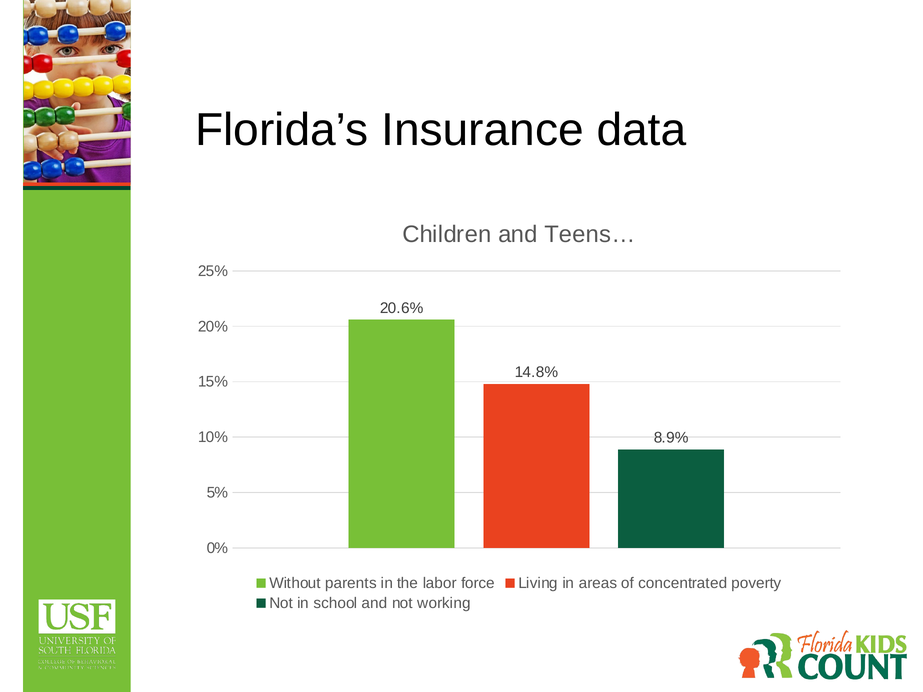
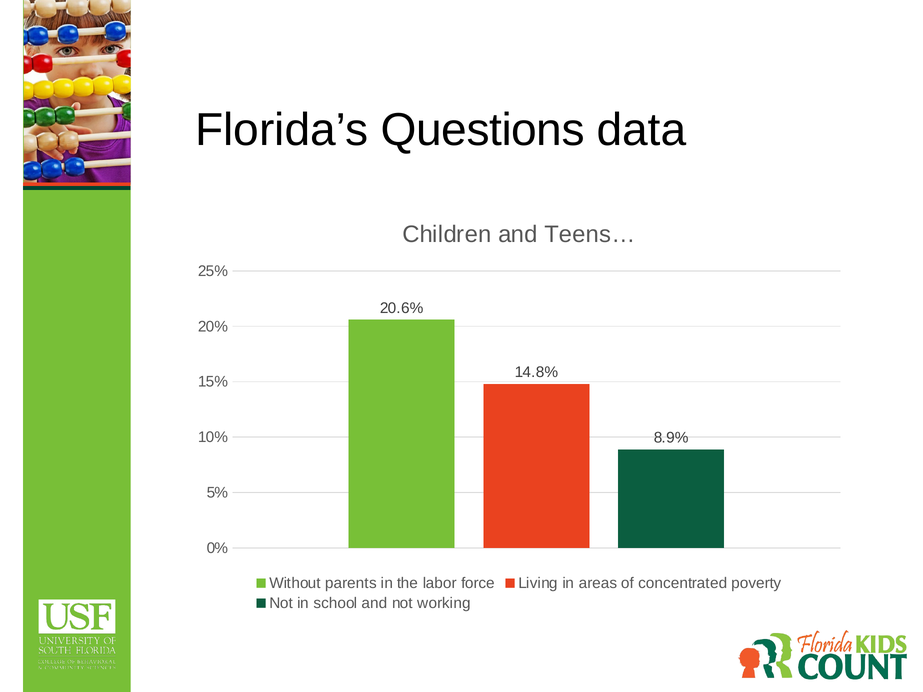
Insurance: Insurance -> Questions
